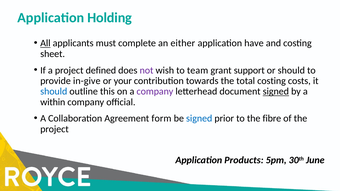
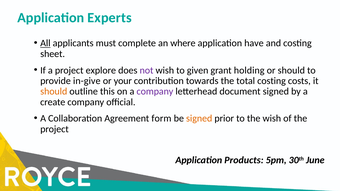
Holding: Holding -> Experts
either: either -> where
defined: defined -> explore
team: team -> given
support: support -> holding
should at (54, 92) colour: blue -> orange
signed at (276, 92) underline: present -> none
within: within -> create
signed at (199, 119) colour: blue -> orange
the fibre: fibre -> wish
